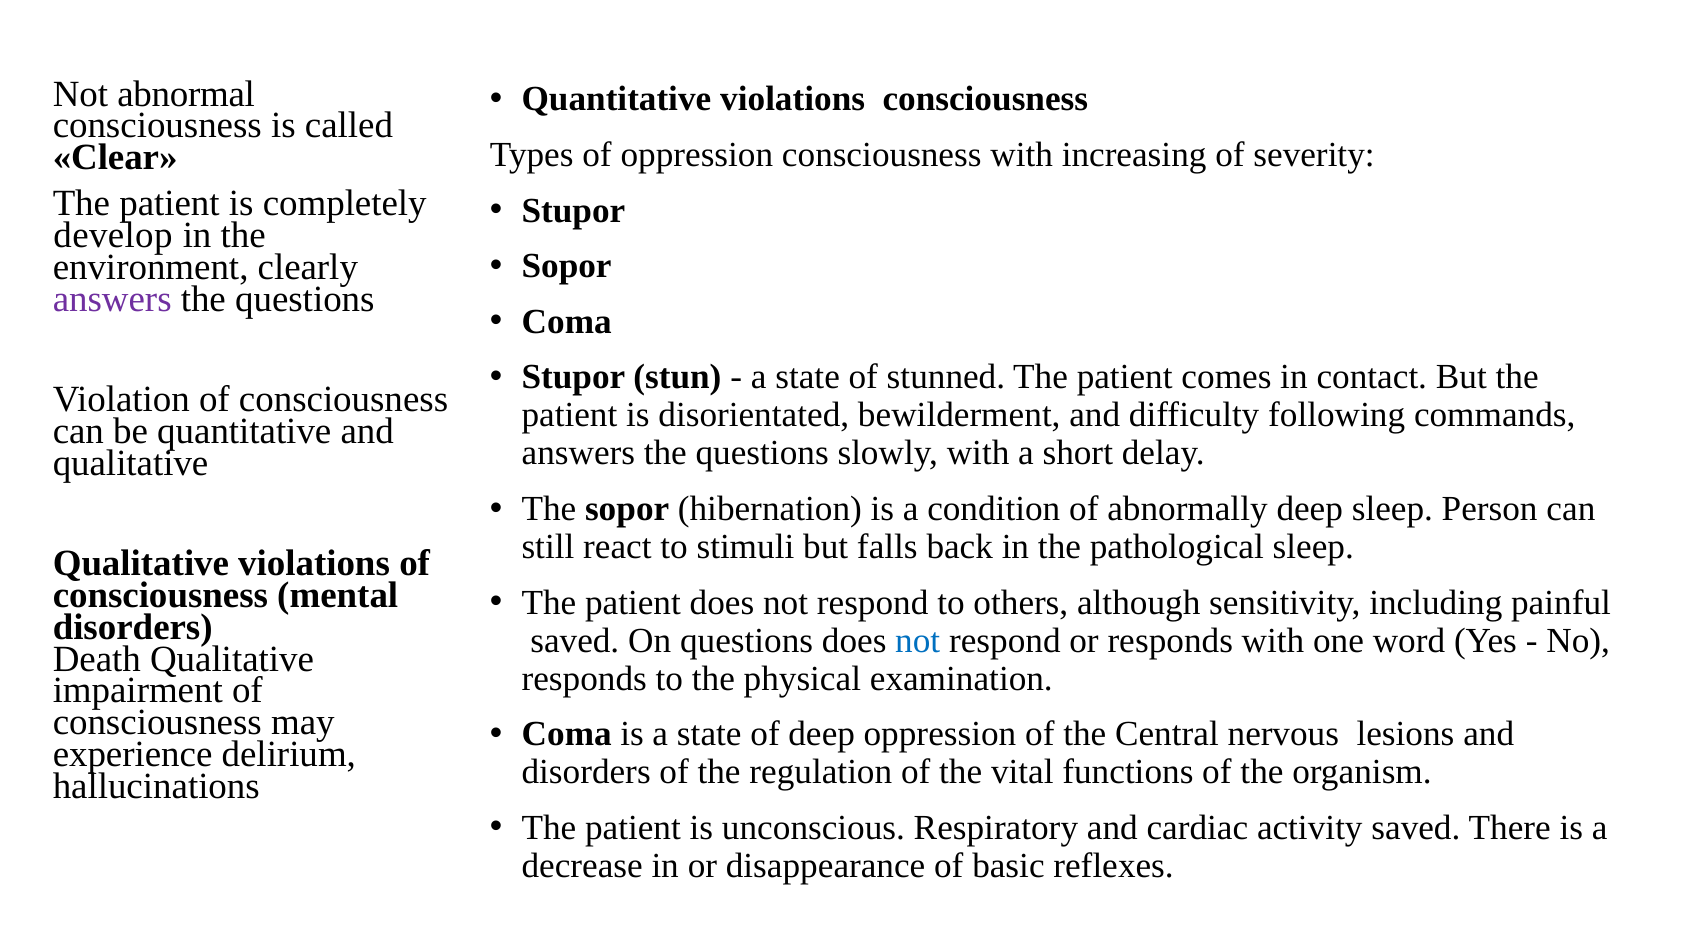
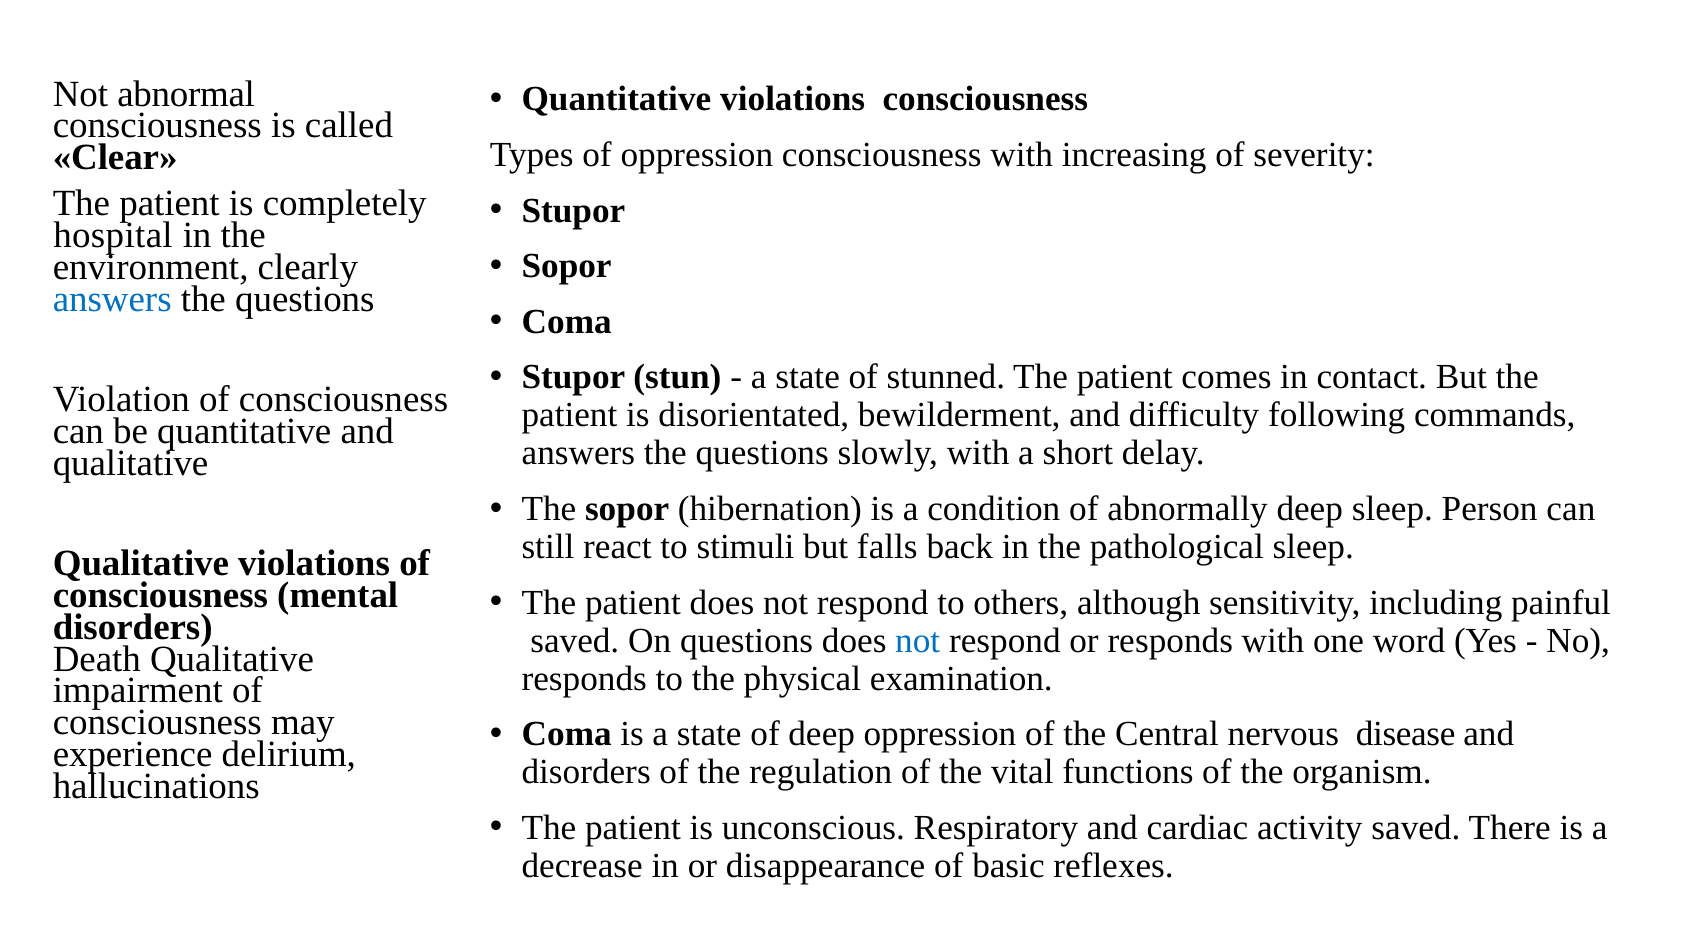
develop: develop -> hospital
answers at (112, 299) colour: purple -> blue
lesions: lesions -> disease
